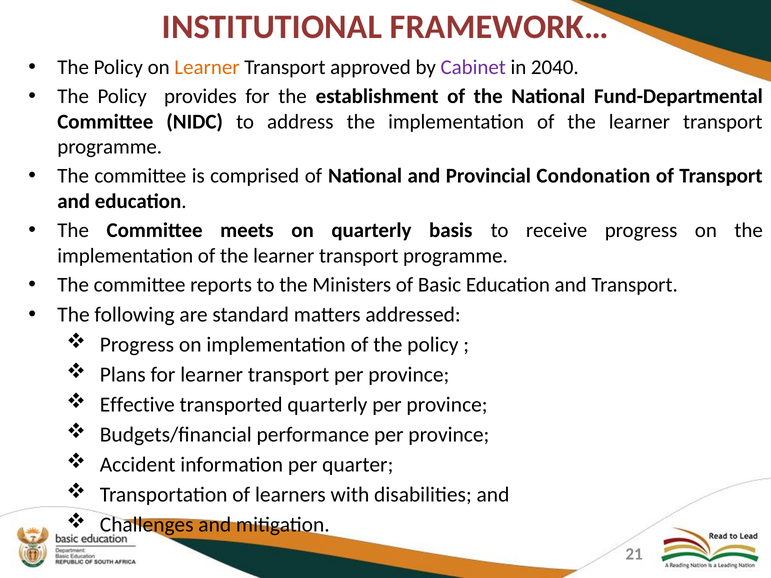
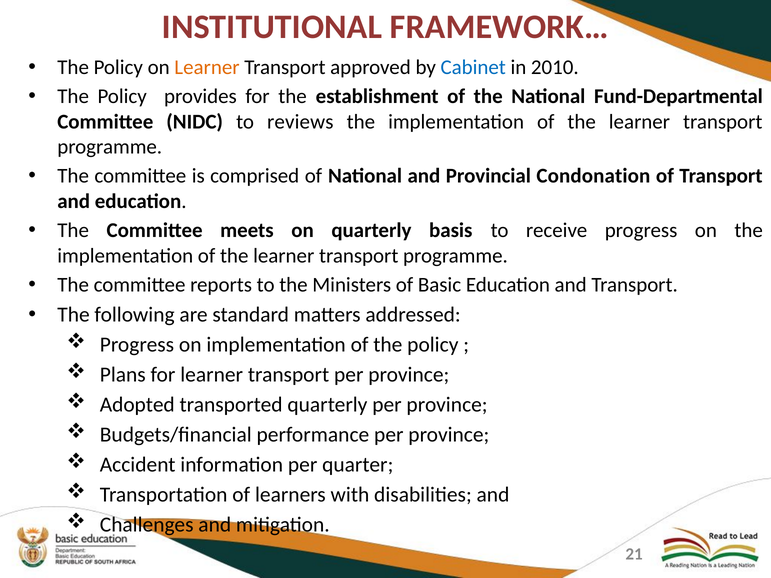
Cabinet colour: purple -> blue
2040: 2040 -> 2010
address: address -> reviews
Effective: Effective -> Adopted
